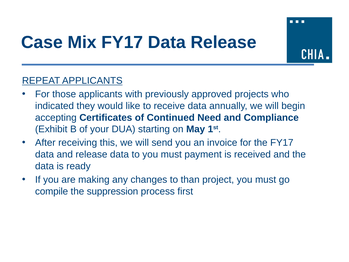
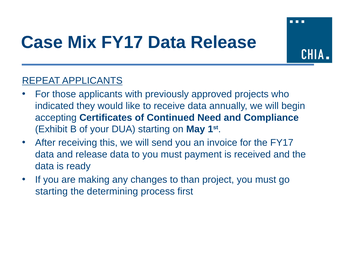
compile at (52, 191): compile -> starting
suppression: suppression -> determining
